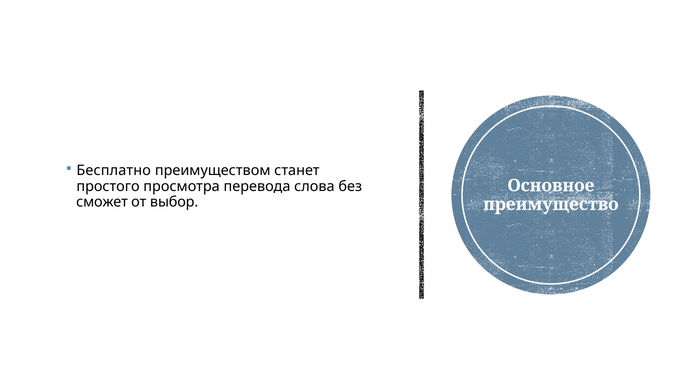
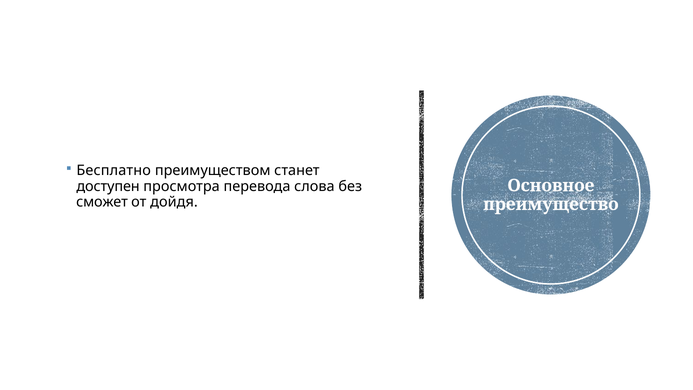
простого: простого -> доступен
выбор: выбор -> дойдя
